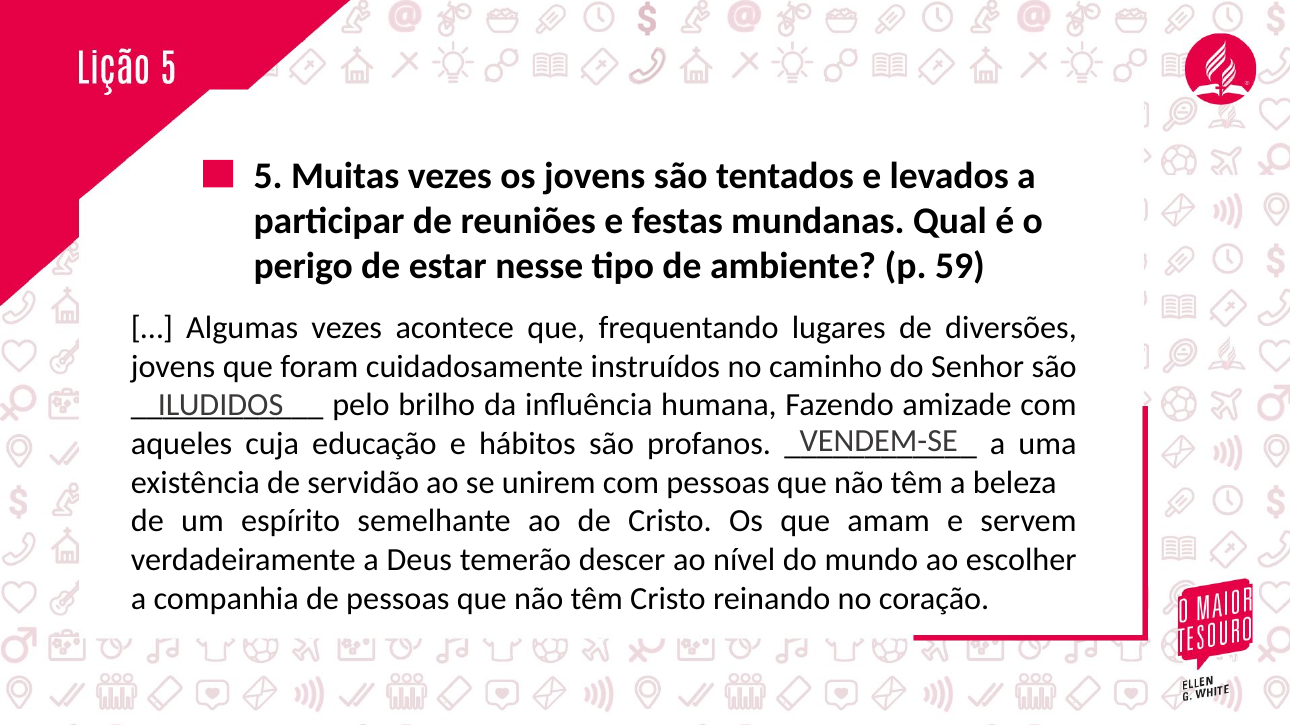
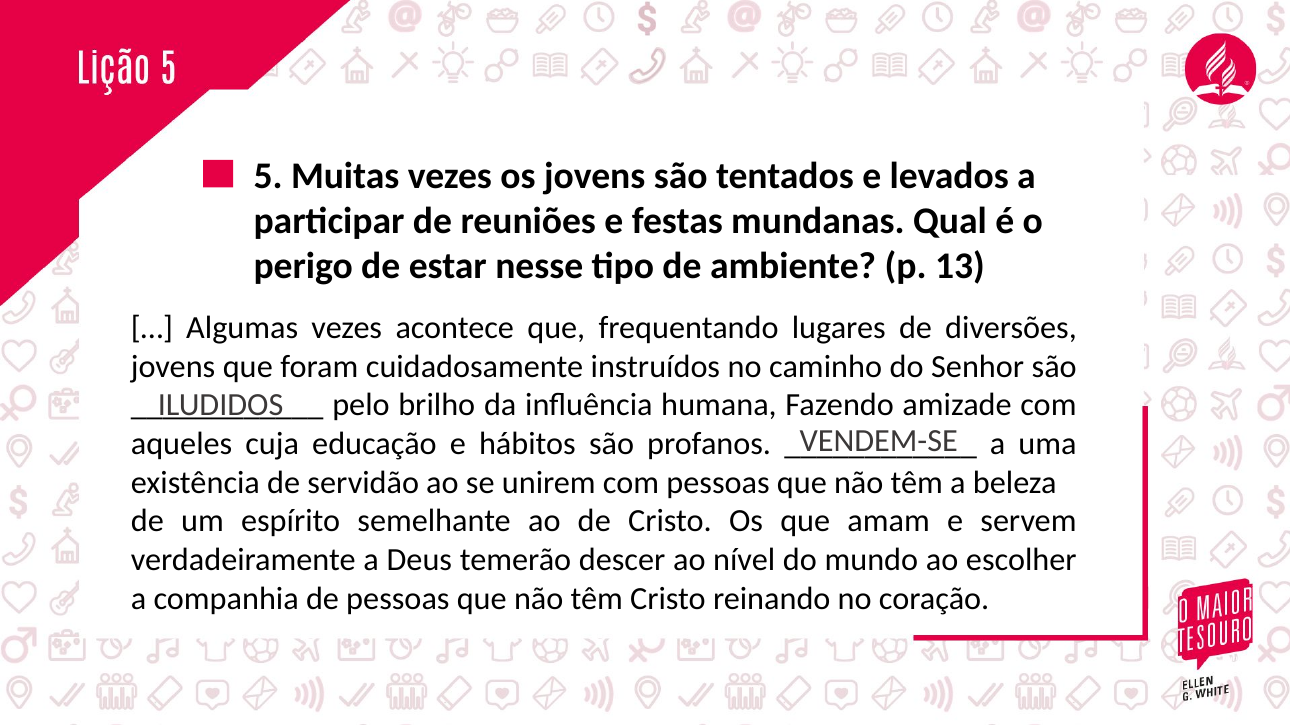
59: 59 -> 13
